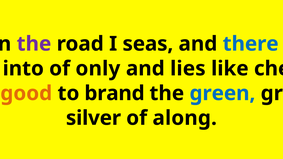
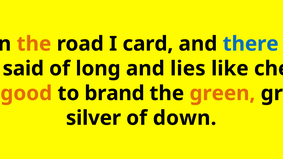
the at (34, 44) colour: purple -> orange
seas: seas -> card
into: into -> said
only: only -> long
green at (222, 93) colour: blue -> orange
of along: along -> down
